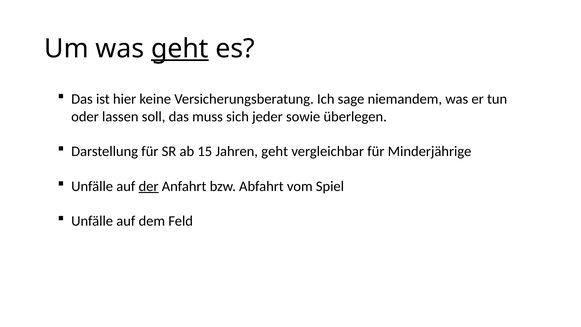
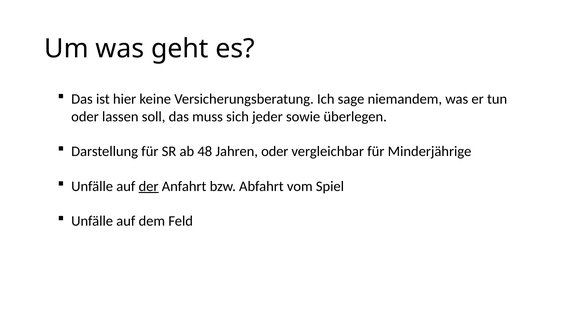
geht at (180, 49) underline: present -> none
15: 15 -> 48
Jahren geht: geht -> oder
